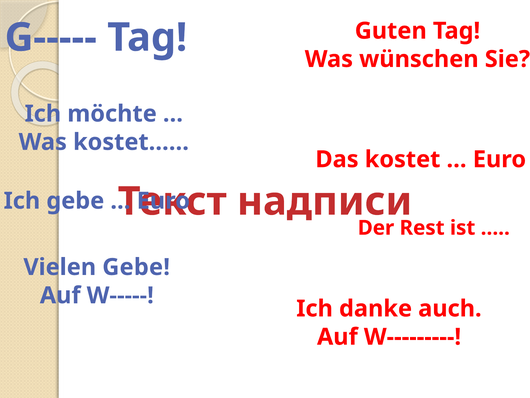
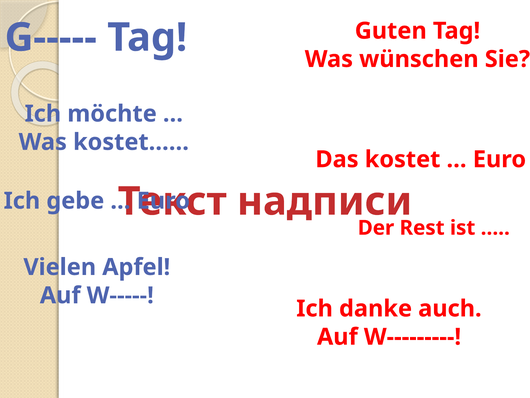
Vielen Gebe: Gebe -> Apfel
